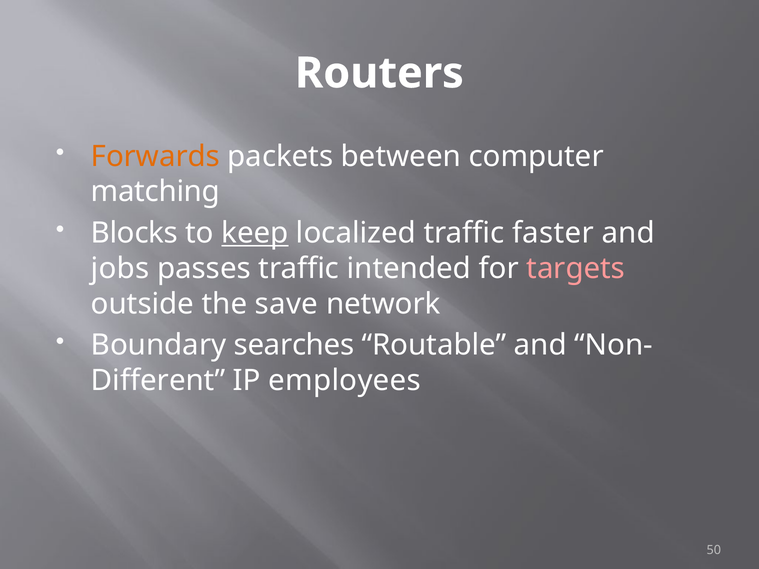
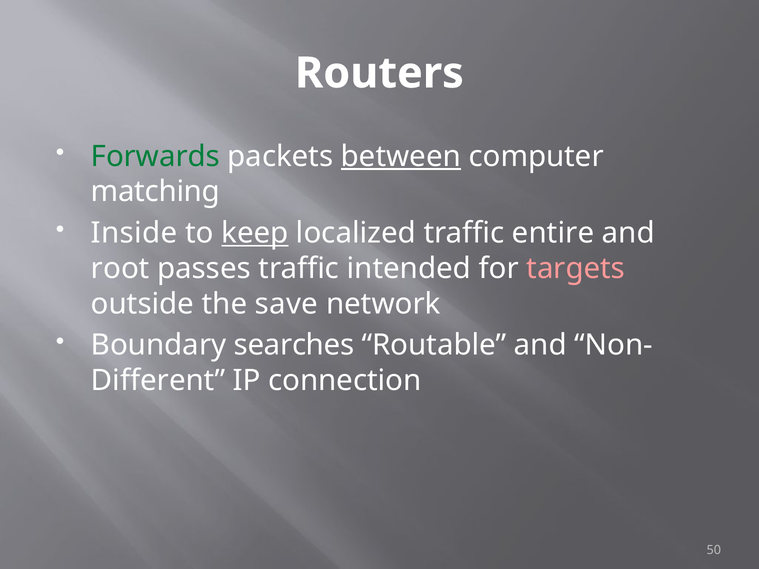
Forwards colour: orange -> green
between underline: none -> present
Blocks: Blocks -> Inside
faster: faster -> entire
jobs: jobs -> root
employees: employees -> connection
